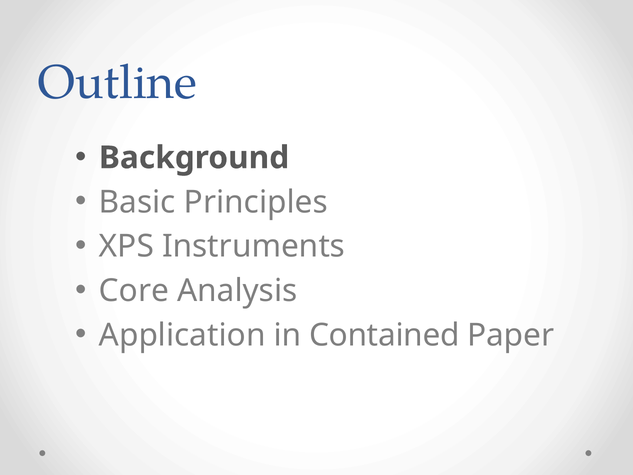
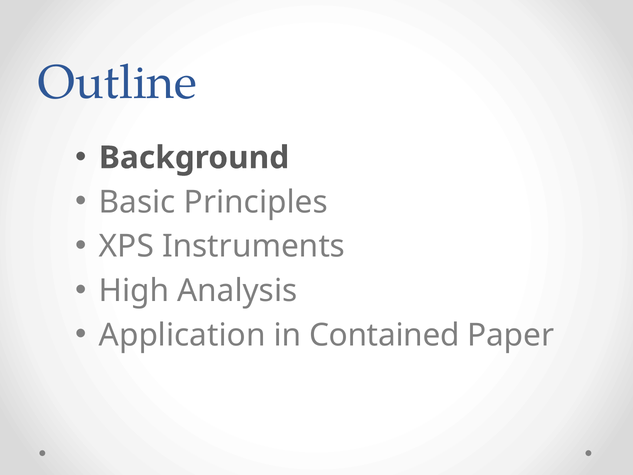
Core: Core -> High
